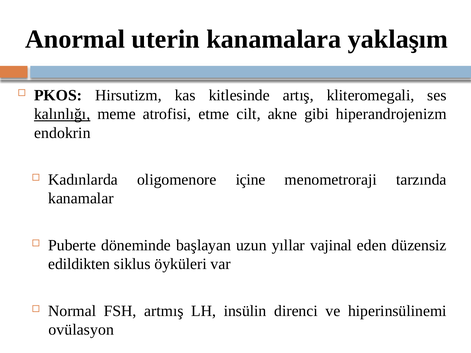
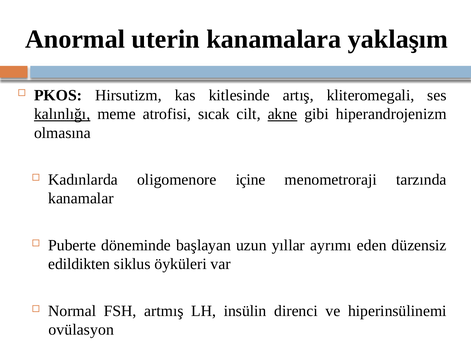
etme: etme -> sıcak
akne underline: none -> present
endokrin: endokrin -> olmasına
vajinal: vajinal -> ayrımı
